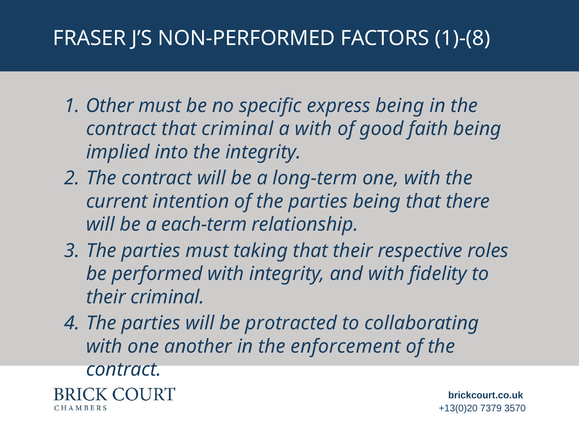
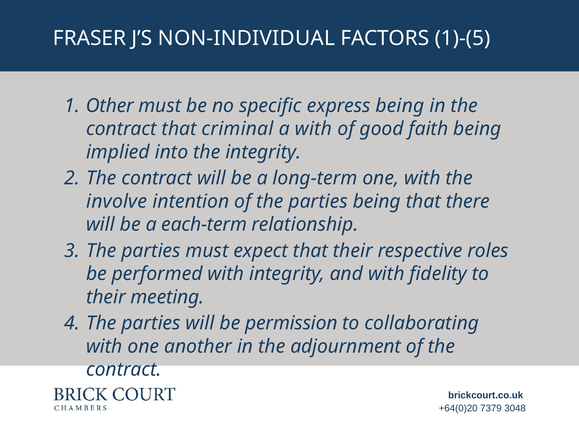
NON-PERFORMED: NON-PERFORMED -> NON-INDIVIDUAL
1)-(8: 1)-(8 -> 1)-(5
current: current -> involve
taking: taking -> expect
their criminal: criminal -> meeting
protracted: protracted -> permission
enforcement: enforcement -> adjournment
+13(0)20: +13(0)20 -> +64(0)20
3570: 3570 -> 3048
